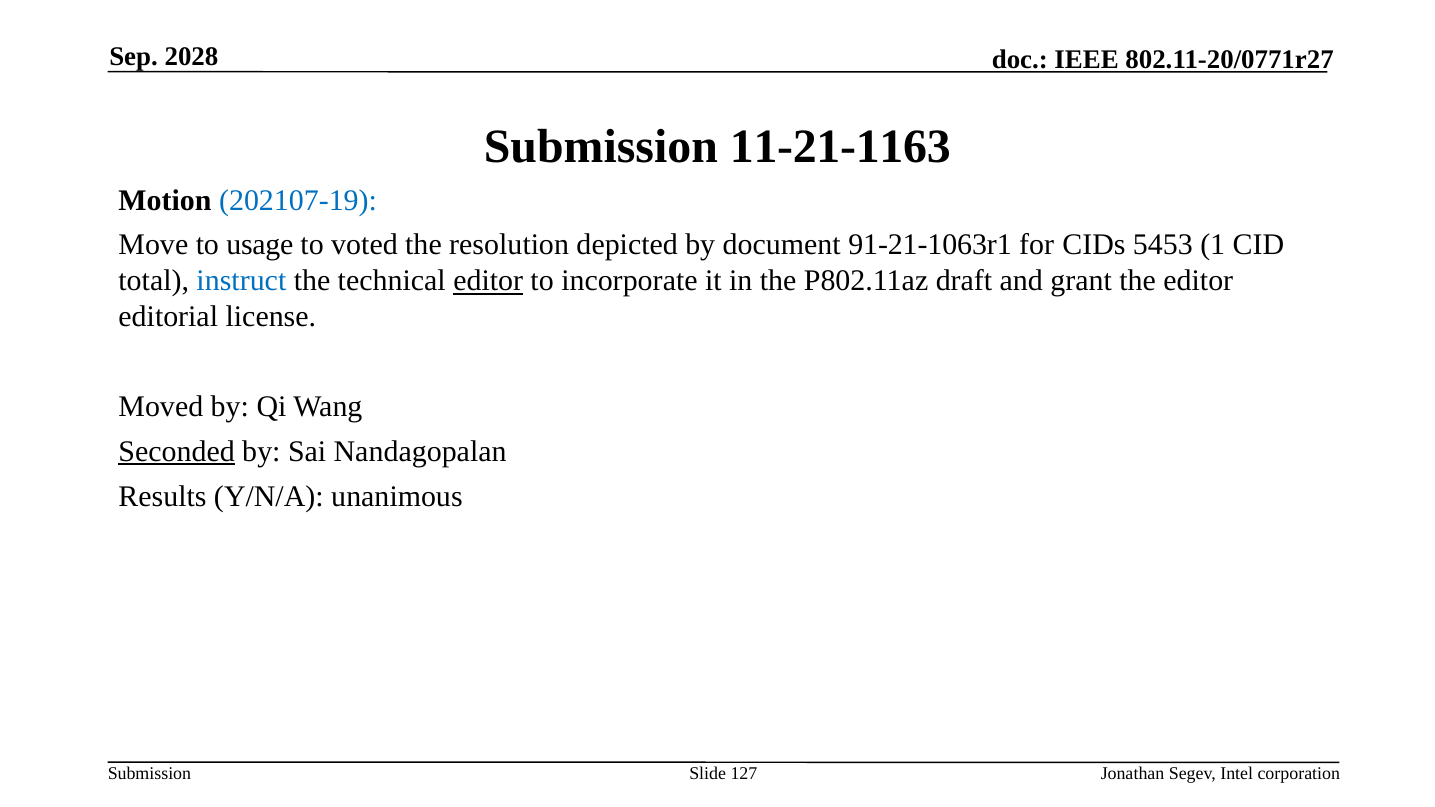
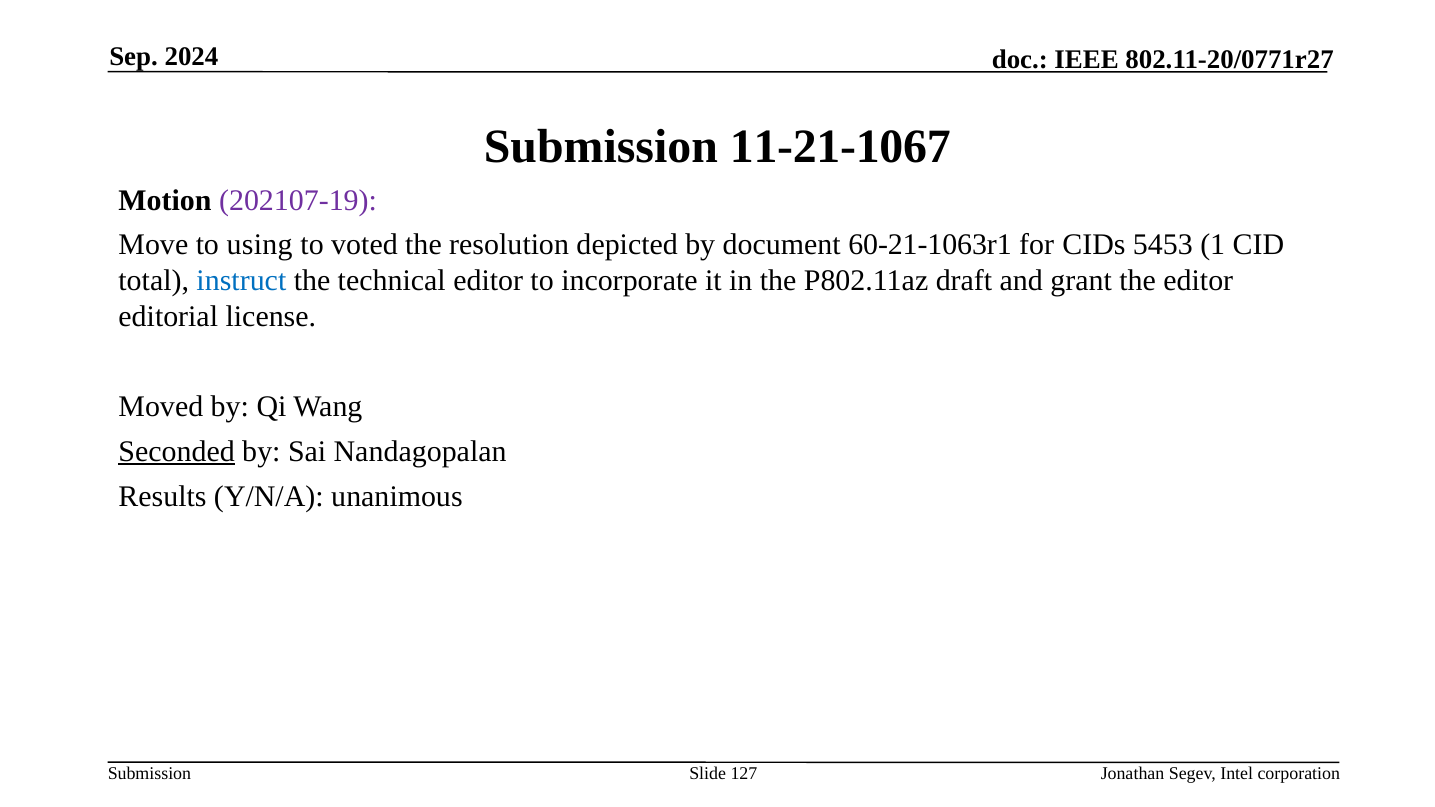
2028: 2028 -> 2024
11-21-1163: 11-21-1163 -> 11-21-1067
202107-19 colour: blue -> purple
usage: usage -> using
91-21-1063r1: 91-21-1063r1 -> 60-21-1063r1
editor at (488, 281) underline: present -> none
